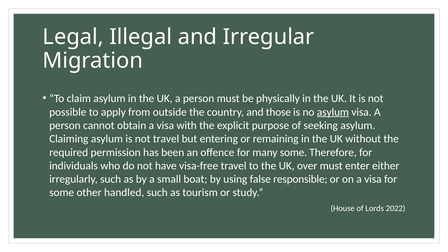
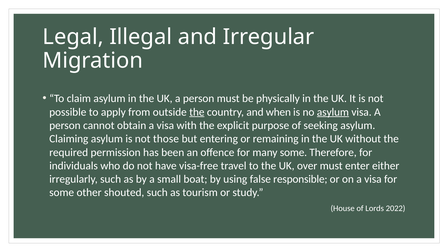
the at (197, 112) underline: none -> present
those: those -> when
not travel: travel -> those
handled: handled -> shouted
